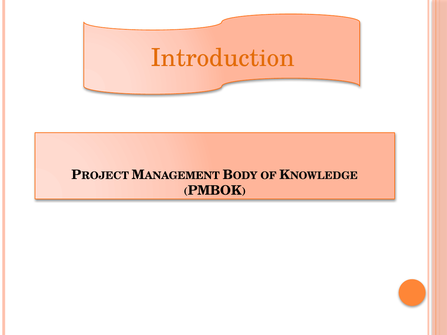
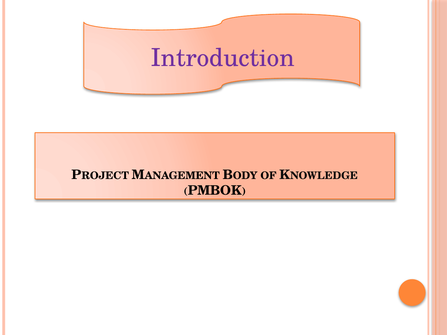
Introduction colour: orange -> purple
